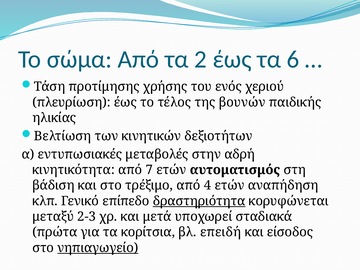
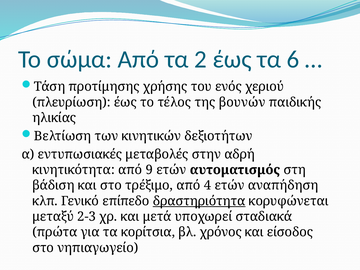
7: 7 -> 9
επειδή: επειδή -> χρόνος
νηπιαγωγείο underline: present -> none
